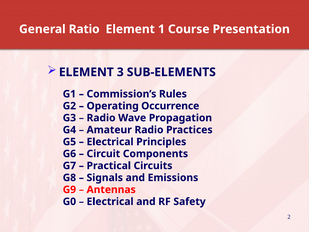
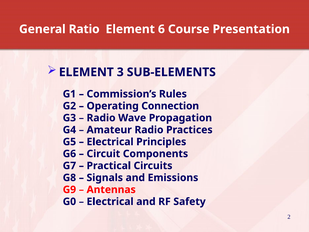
1: 1 -> 6
Occurrence: Occurrence -> Connection
